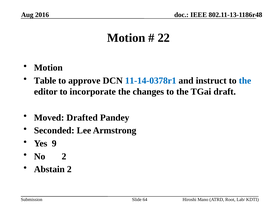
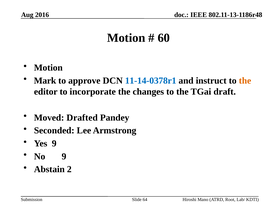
22: 22 -> 60
Table: Table -> Mark
the at (245, 81) colour: blue -> orange
No 2: 2 -> 9
